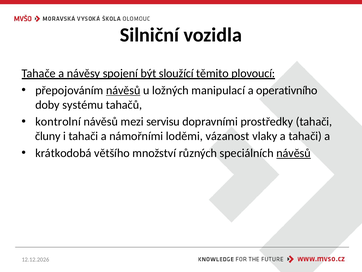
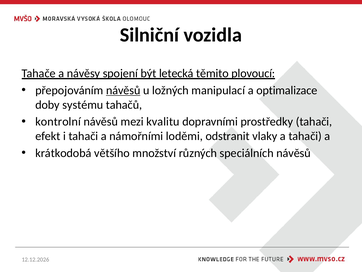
sloužící: sloužící -> letecká
operativního: operativního -> optimalizace
servisu: servisu -> kvalitu
čluny: čluny -> efekt
vázanost: vázanost -> odstranit
návěsů at (294, 153) underline: present -> none
